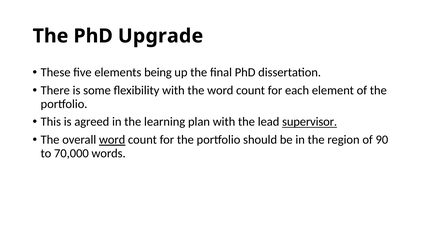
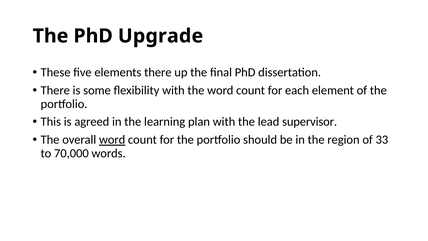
elements being: being -> there
supervisor underline: present -> none
90: 90 -> 33
